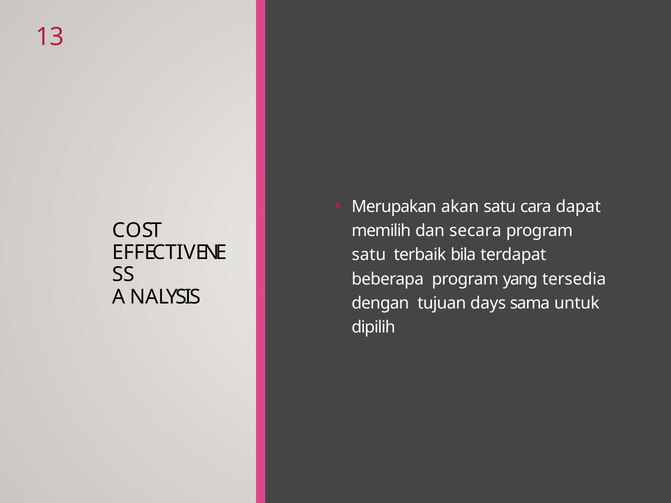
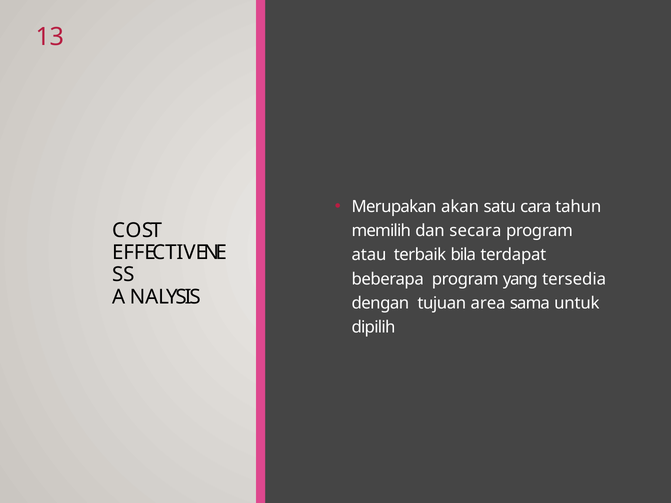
dapat: dapat -> tahun
satu at (369, 255): satu -> atau
days: days -> area
